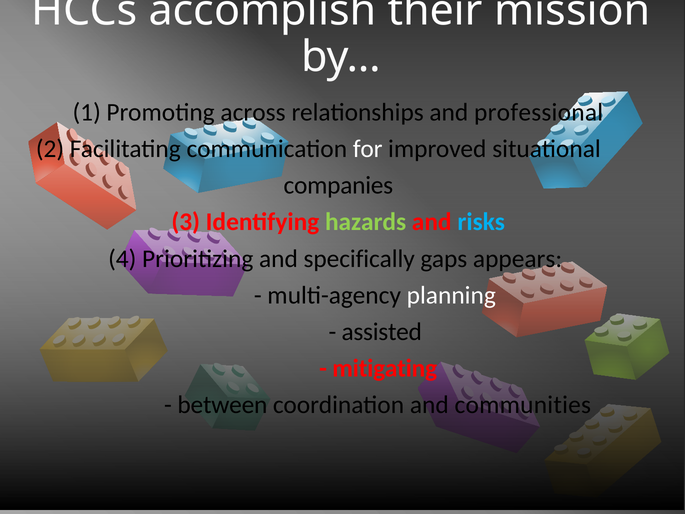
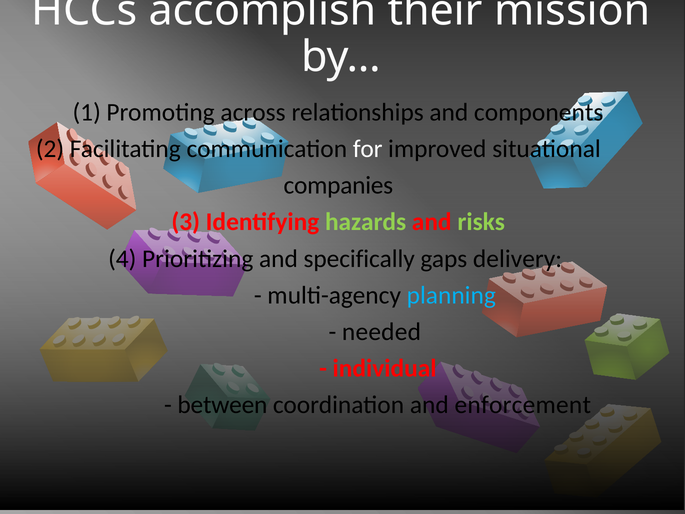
professional: professional -> components
risks colour: light blue -> light green
appears: appears -> delivery
planning colour: white -> light blue
assisted: assisted -> needed
mitigating: mitigating -> individual
communities: communities -> enforcement
